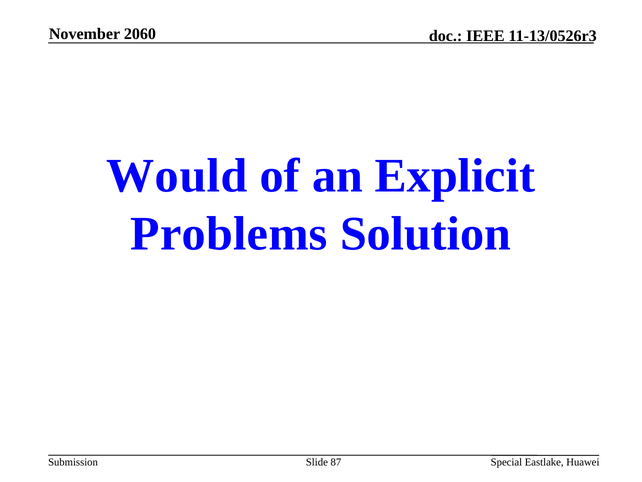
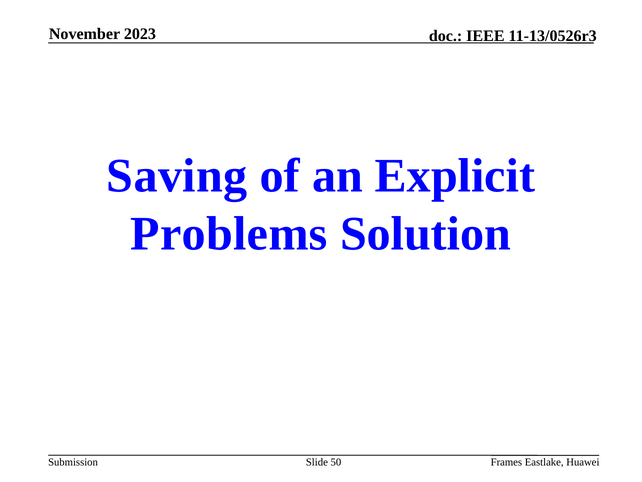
2060: 2060 -> 2023
Would: Would -> Saving
87: 87 -> 50
Special: Special -> Frames
